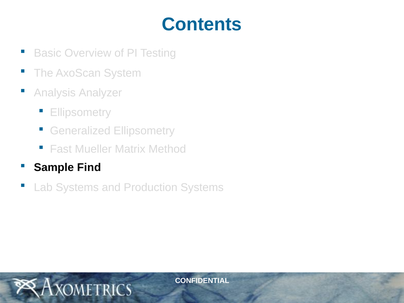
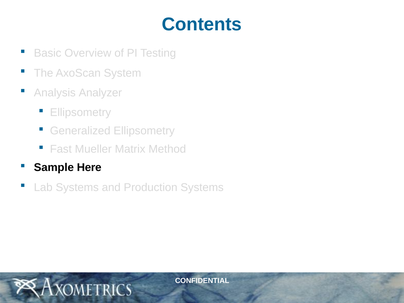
Find: Find -> Here
